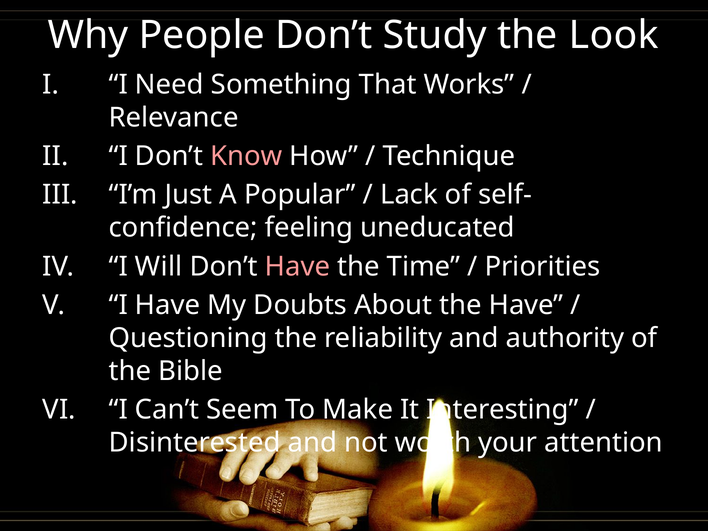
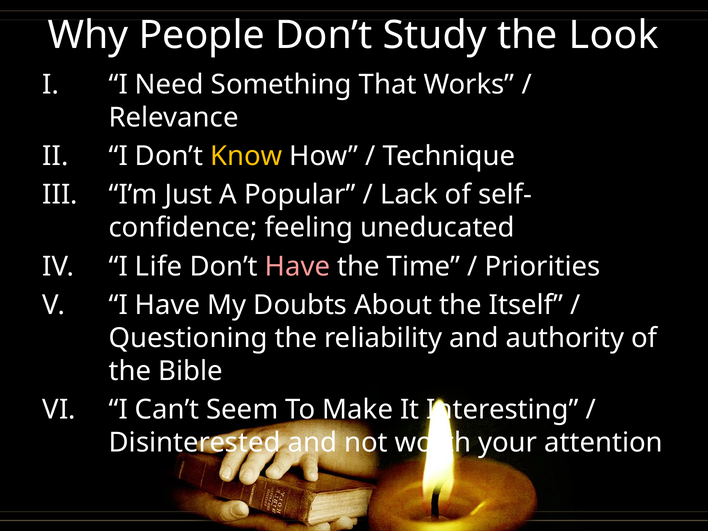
Know colour: pink -> yellow
Will: Will -> Life
the Have: Have -> Itself
